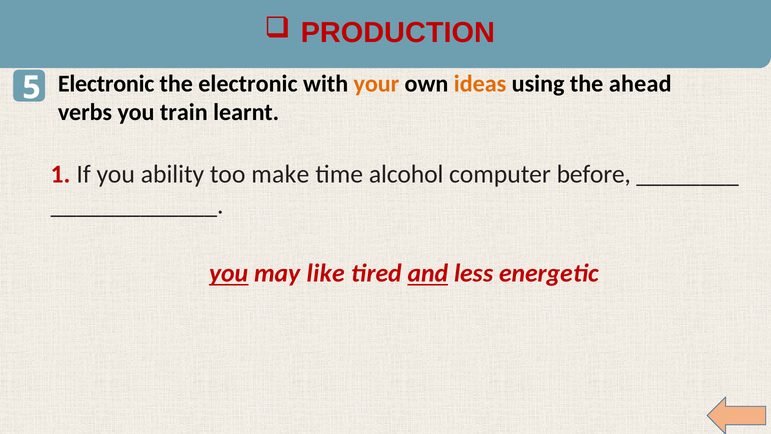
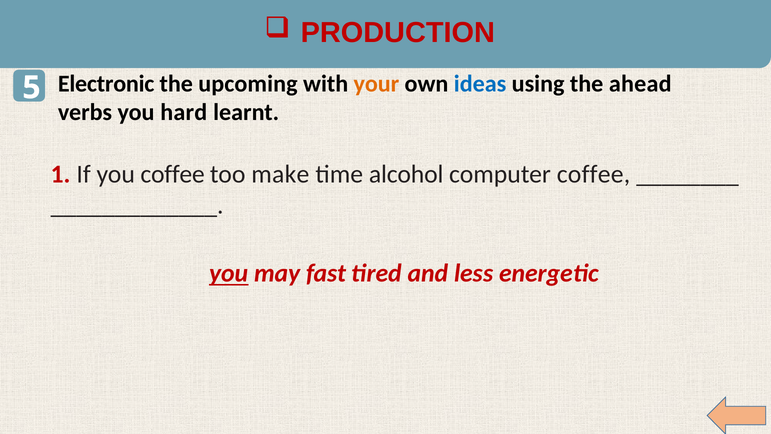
the electronic: electronic -> upcoming
ideas colour: orange -> blue
train: train -> hard
you ability: ability -> coffee
computer before: before -> coffee
like: like -> fast
and underline: present -> none
